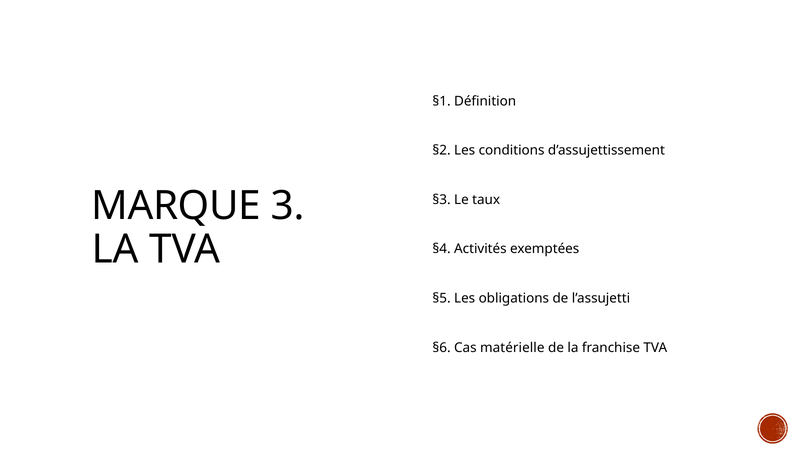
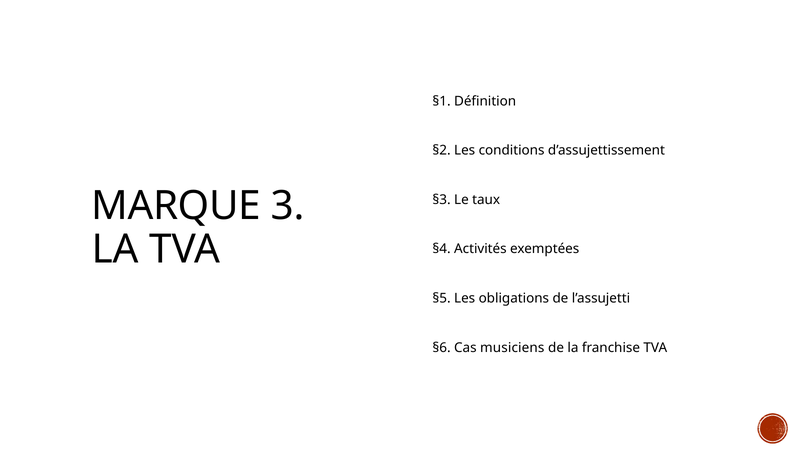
matérielle: matérielle -> musiciens
